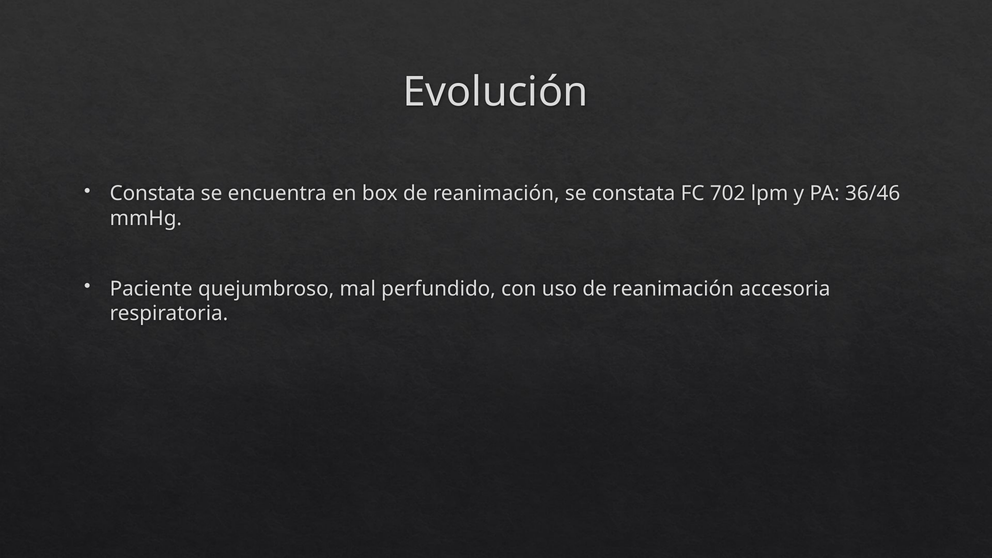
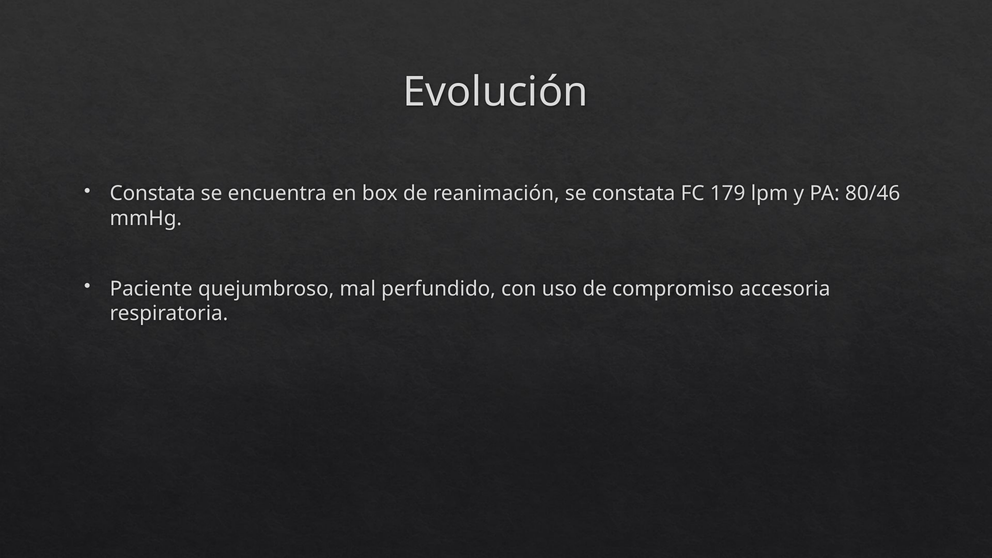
702: 702 -> 179
36/46: 36/46 -> 80/46
uso de reanimación: reanimación -> compromiso
